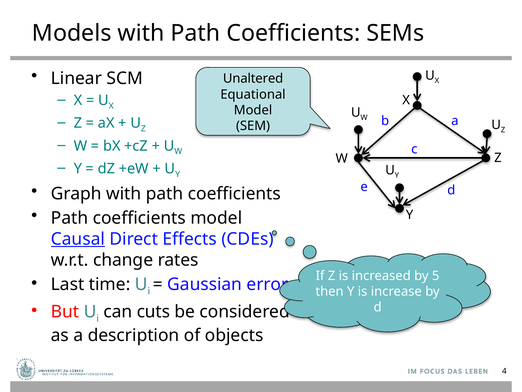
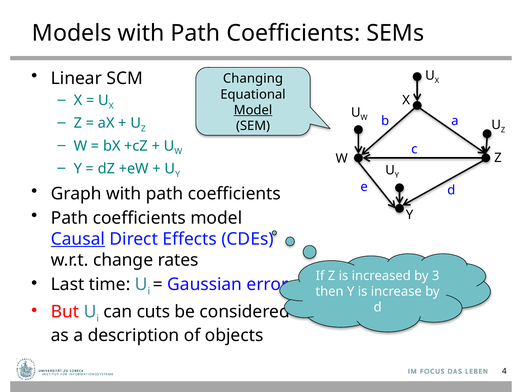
Unaltered: Unaltered -> Changing
Model at (253, 110) underline: none -> present
5: 5 -> 3
